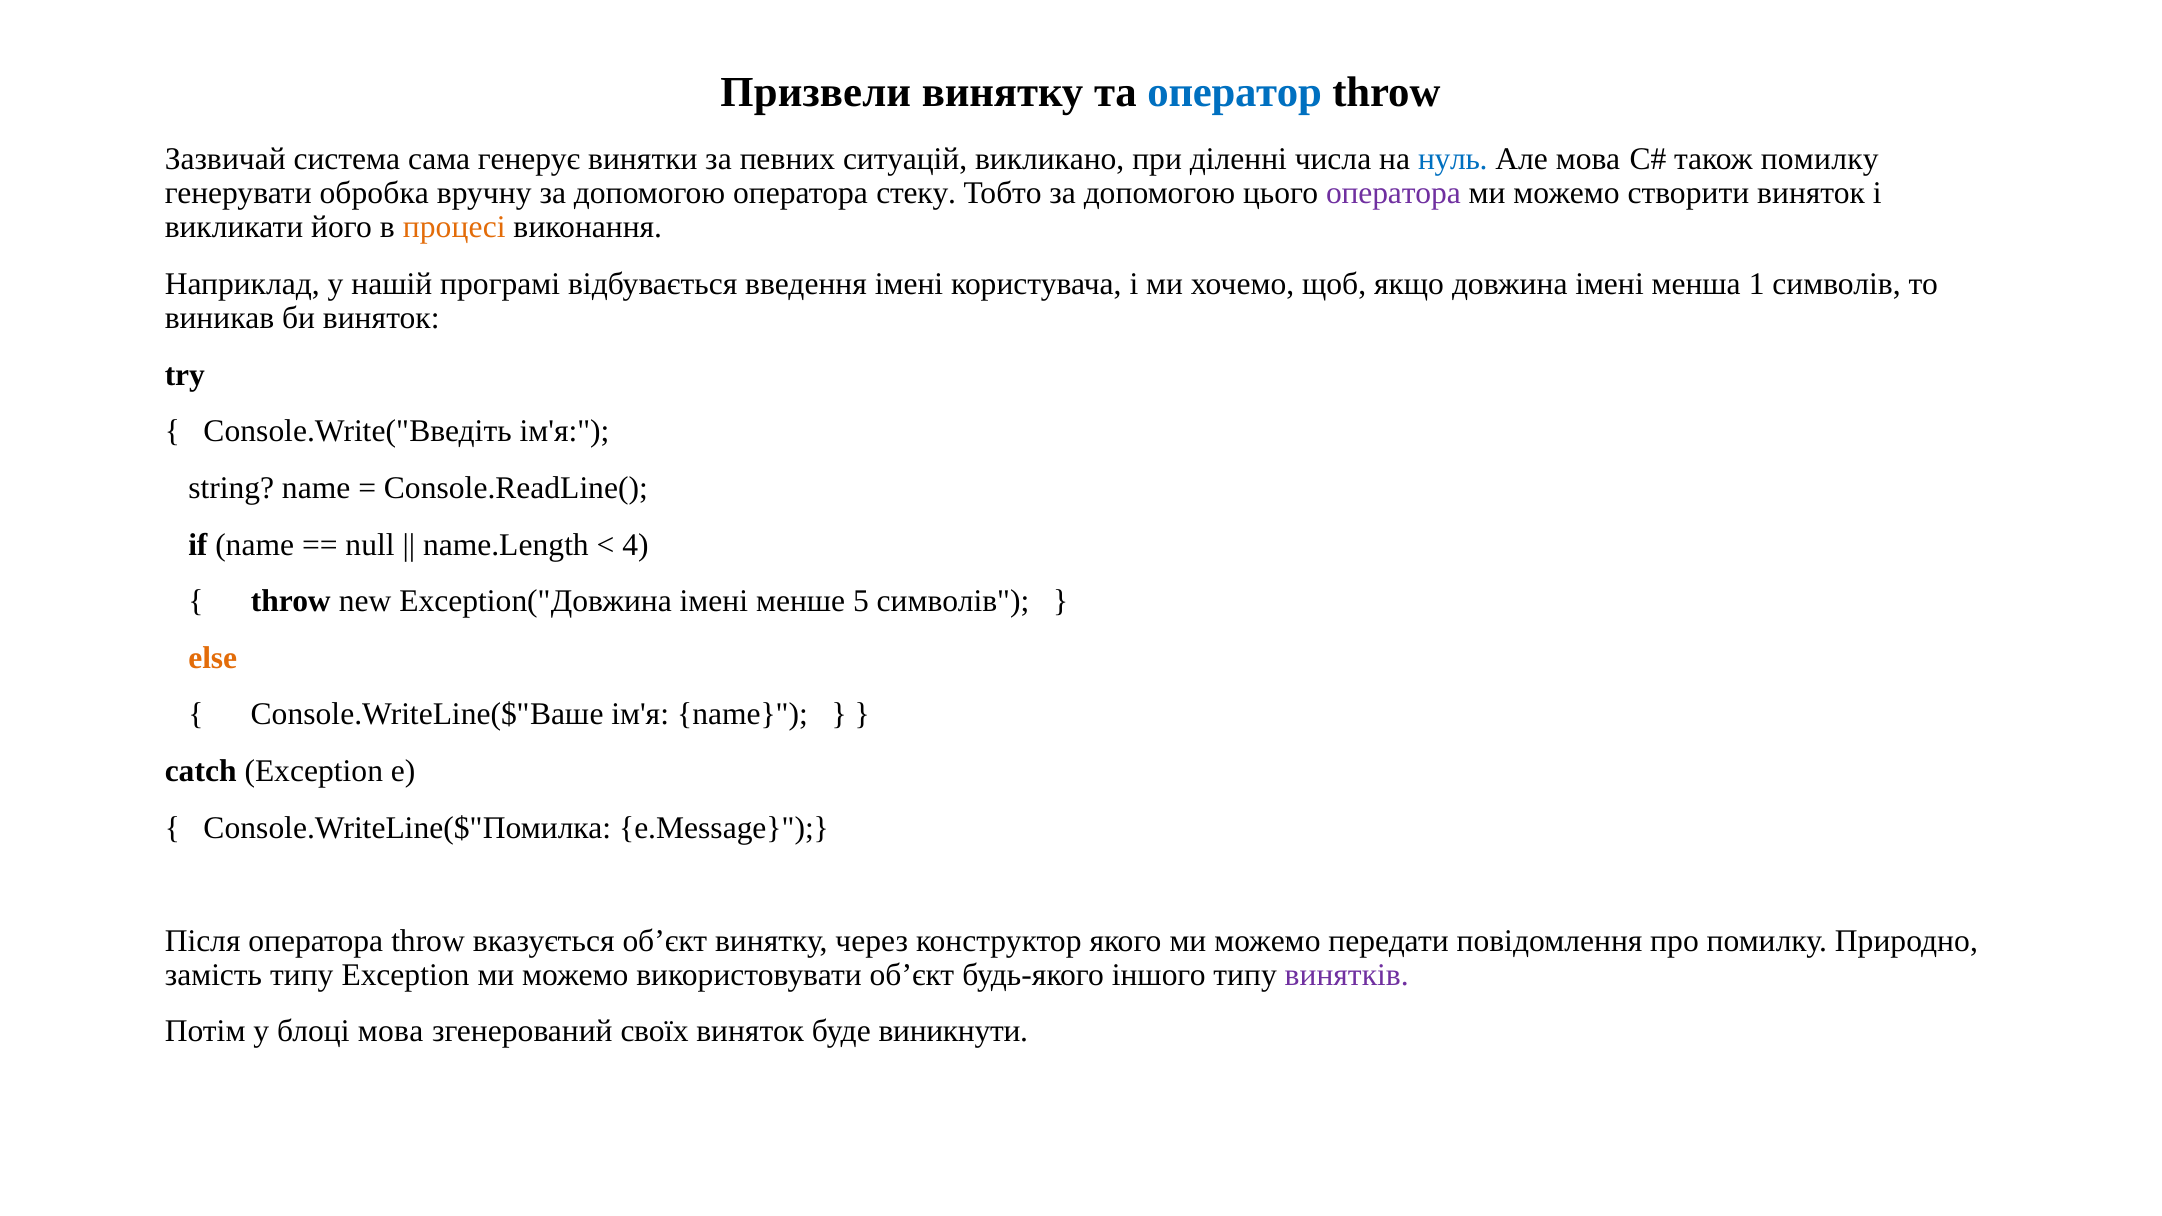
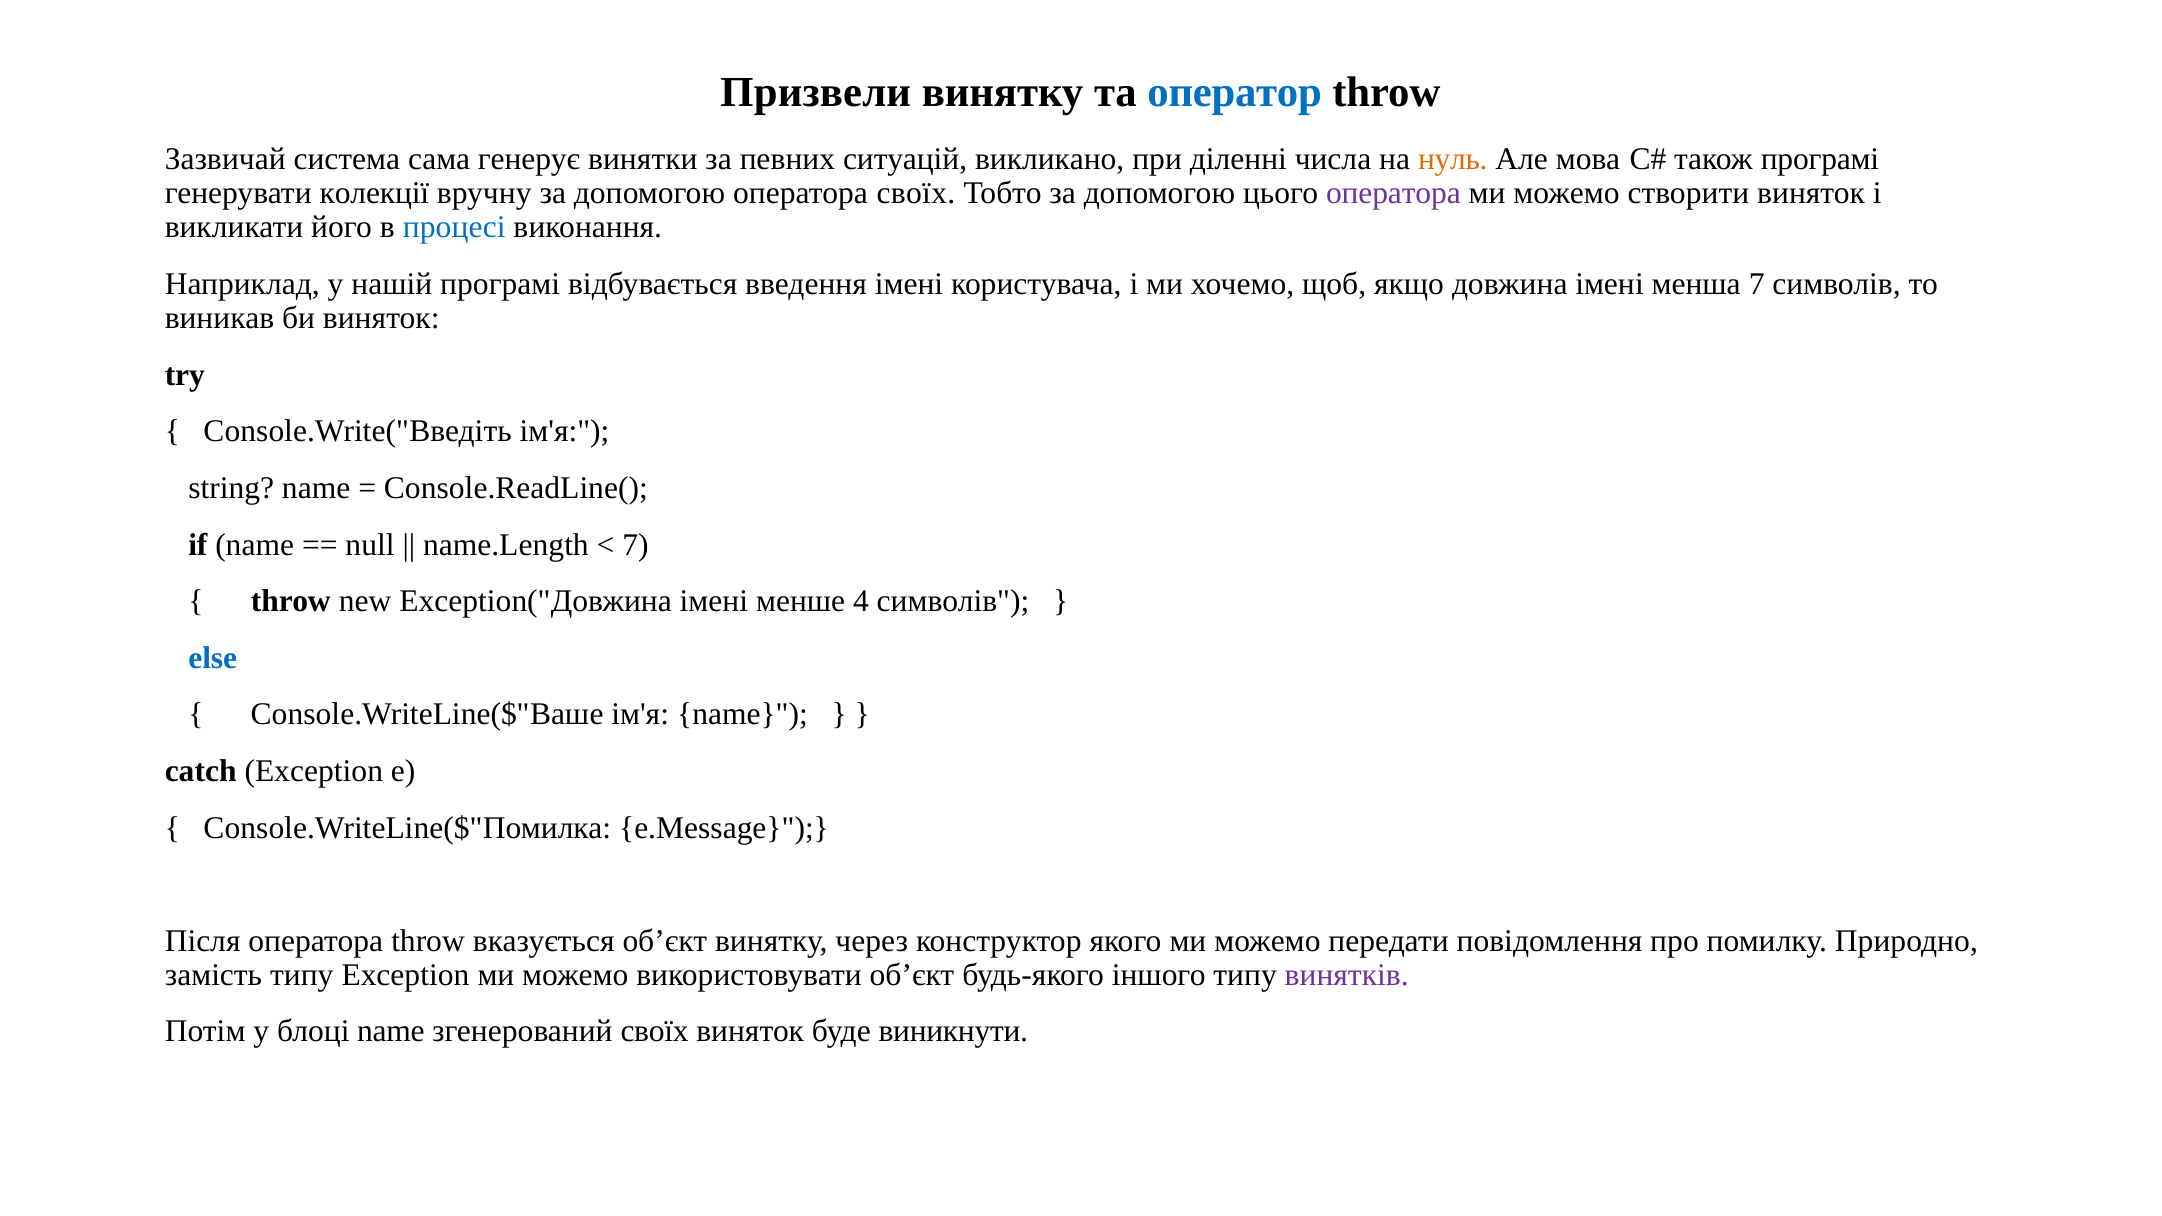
нуль colour: blue -> orange
також помилку: помилку -> програмі
обробка: обробка -> колекції
оператора стеку: стеку -> своїх
процесі colour: orange -> blue
менша 1: 1 -> 7
4 at (635, 545): 4 -> 7
5: 5 -> 4
else colour: orange -> blue
блоці мова: мова -> name
